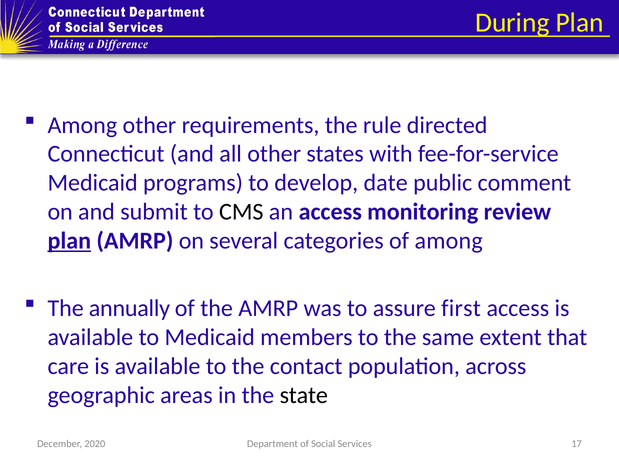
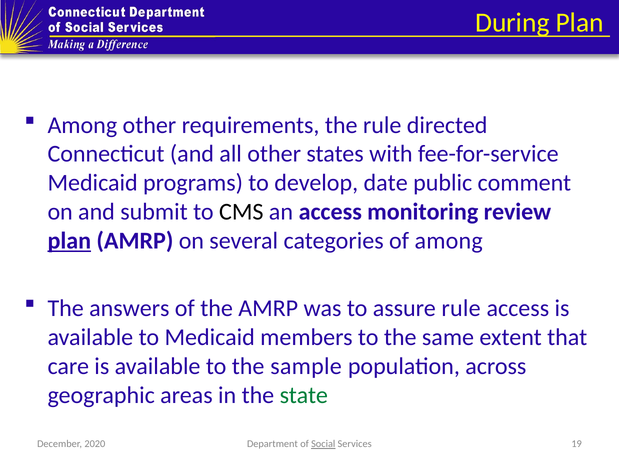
annually: annually -> answers
assure first: first -> rule
contact: contact -> sample
state colour: black -> green
Social underline: none -> present
17: 17 -> 19
